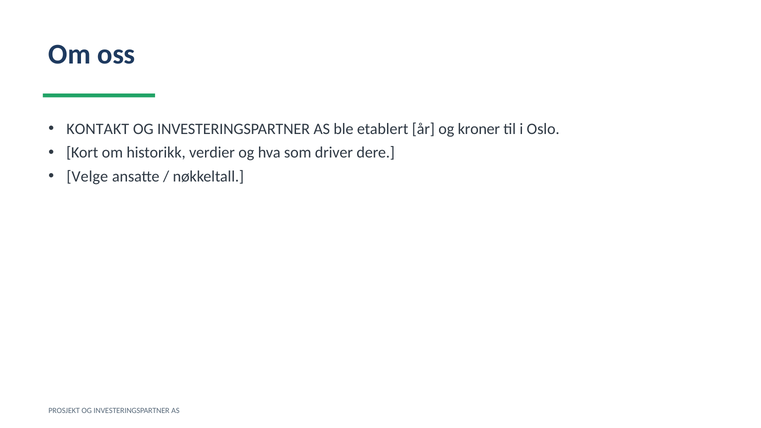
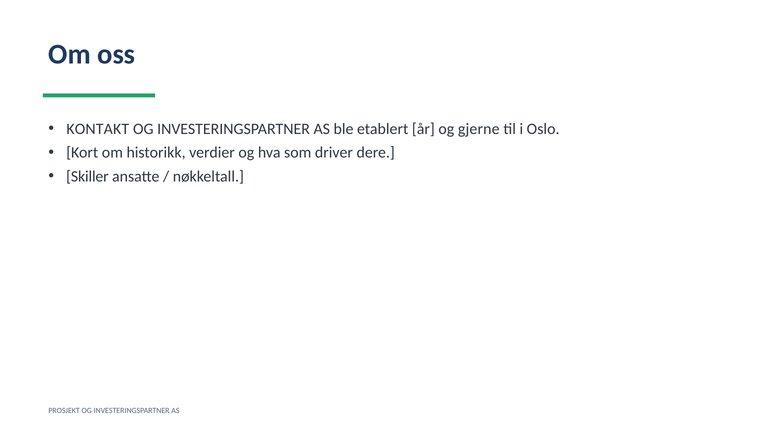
kroner: kroner -> gjerne
Velge: Velge -> Skiller
